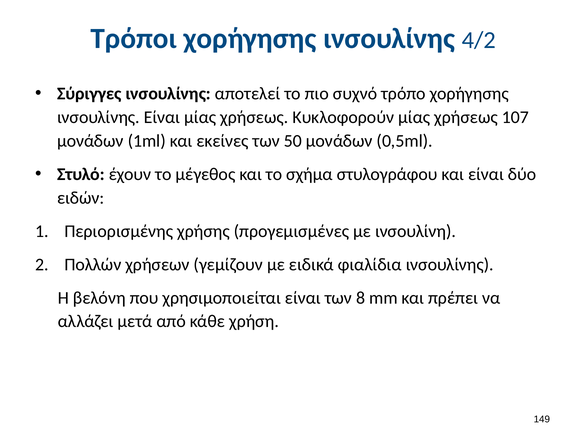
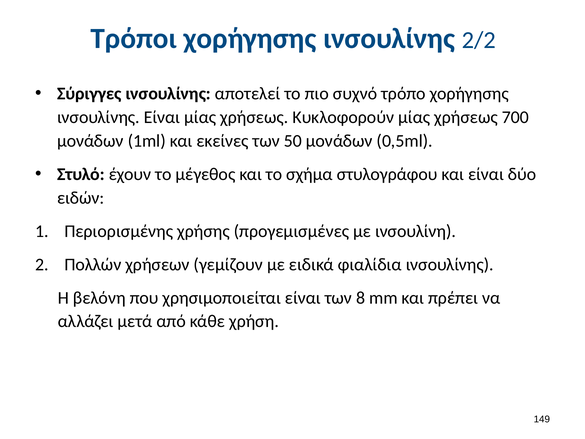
4/2: 4/2 -> 2/2
107: 107 -> 700
